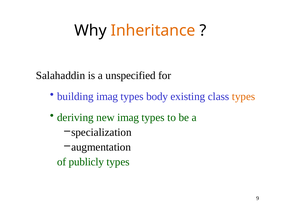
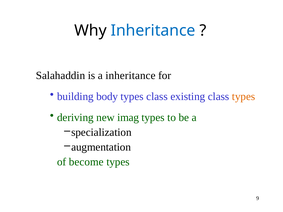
Inheritance at (153, 31) colour: orange -> blue
a unspecified: unspecified -> inheritance
building imag: imag -> body
types body: body -> class
publicly: publicly -> become
